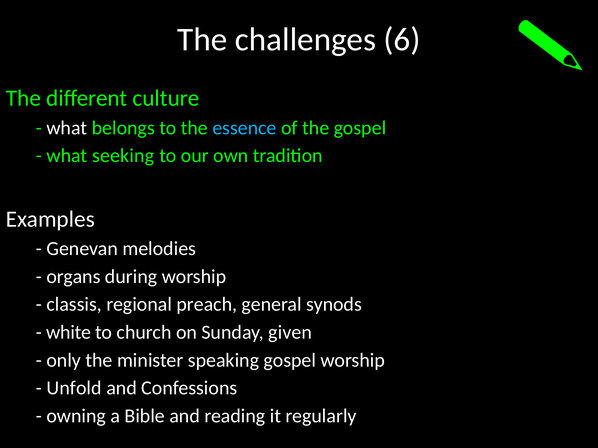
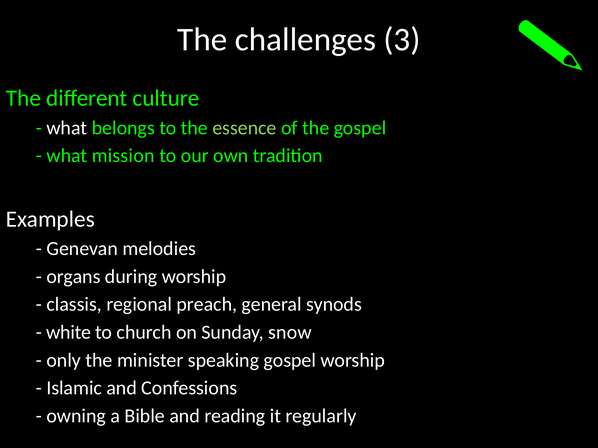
6: 6 -> 3
essence colour: light blue -> light green
seeking: seeking -> mission
given: given -> snow
Unfold: Unfold -> Islamic
